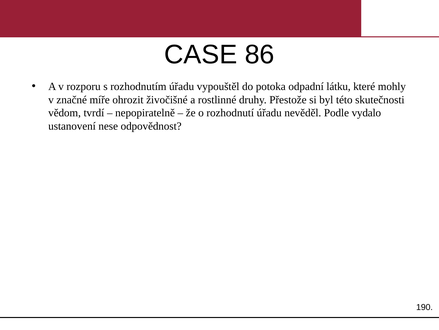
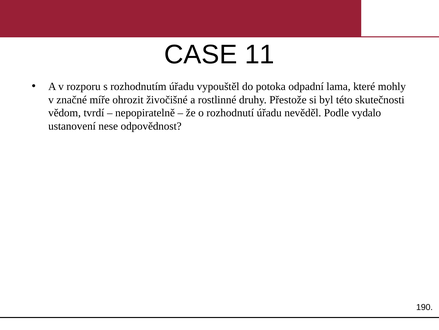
86: 86 -> 11
látku: látku -> lama
